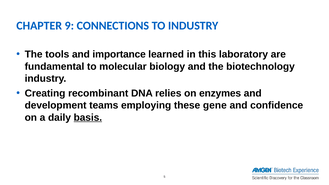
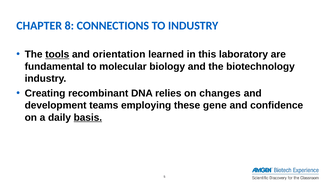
9: 9 -> 8
tools underline: none -> present
importance: importance -> orientation
enzymes: enzymes -> changes
